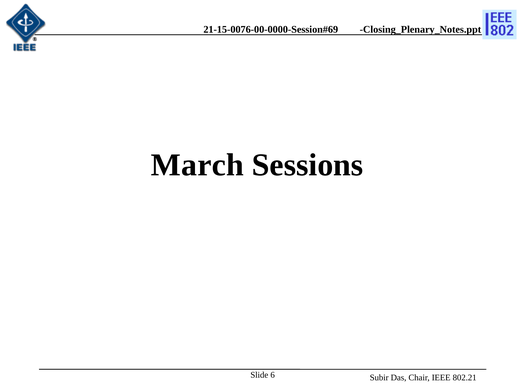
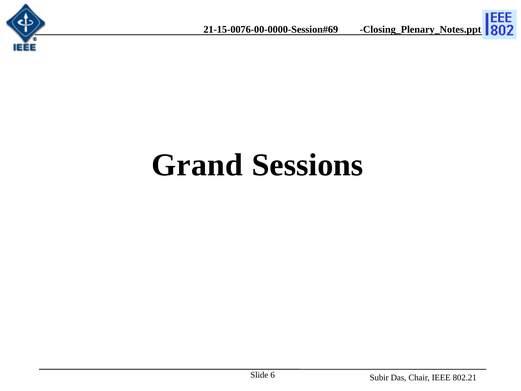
March: March -> Grand
